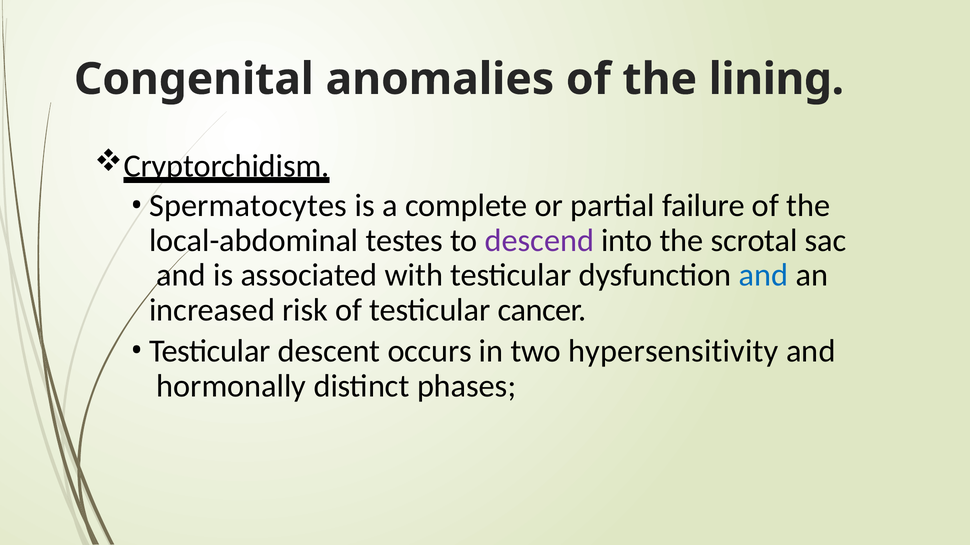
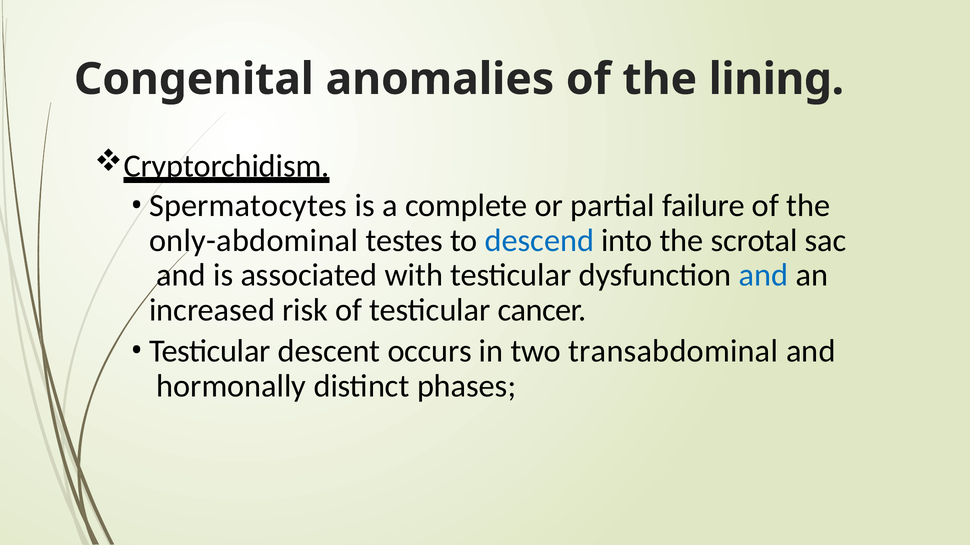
local-abdominal: local-abdominal -> only-abdominal
descend colour: purple -> blue
hypersensitivity: hypersensitivity -> transabdominal
